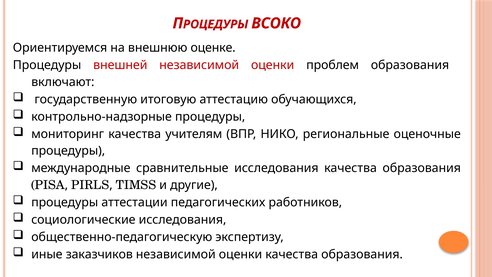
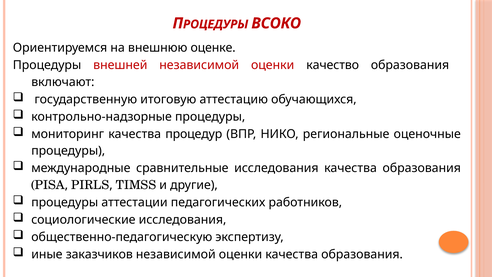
проблем: проблем -> качество
учителям: учителям -> процедур
